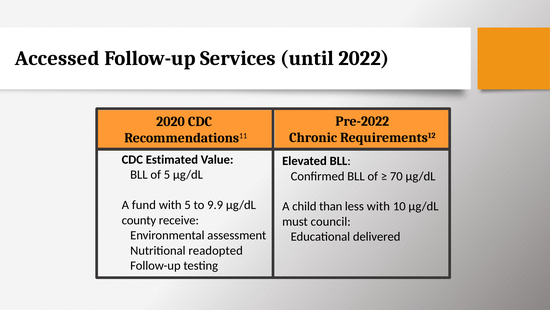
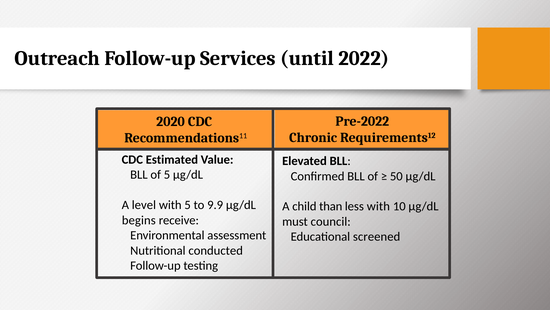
Accessed: Accessed -> Outreach
70: 70 -> 50
fund: fund -> level
county: county -> begins
delivered: delivered -> screened
readopted: readopted -> conducted
